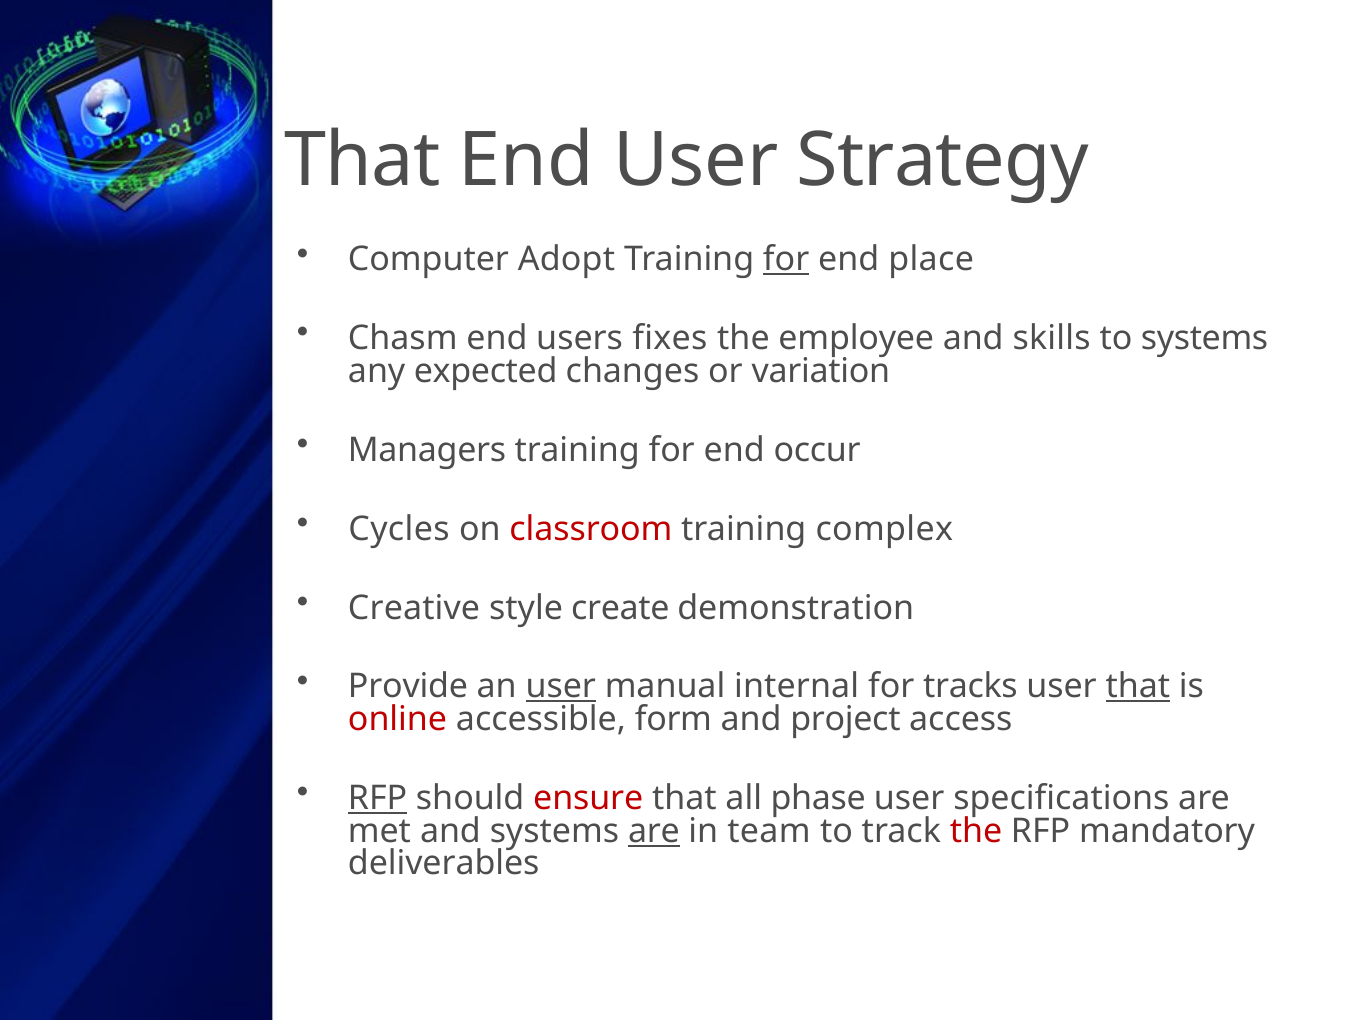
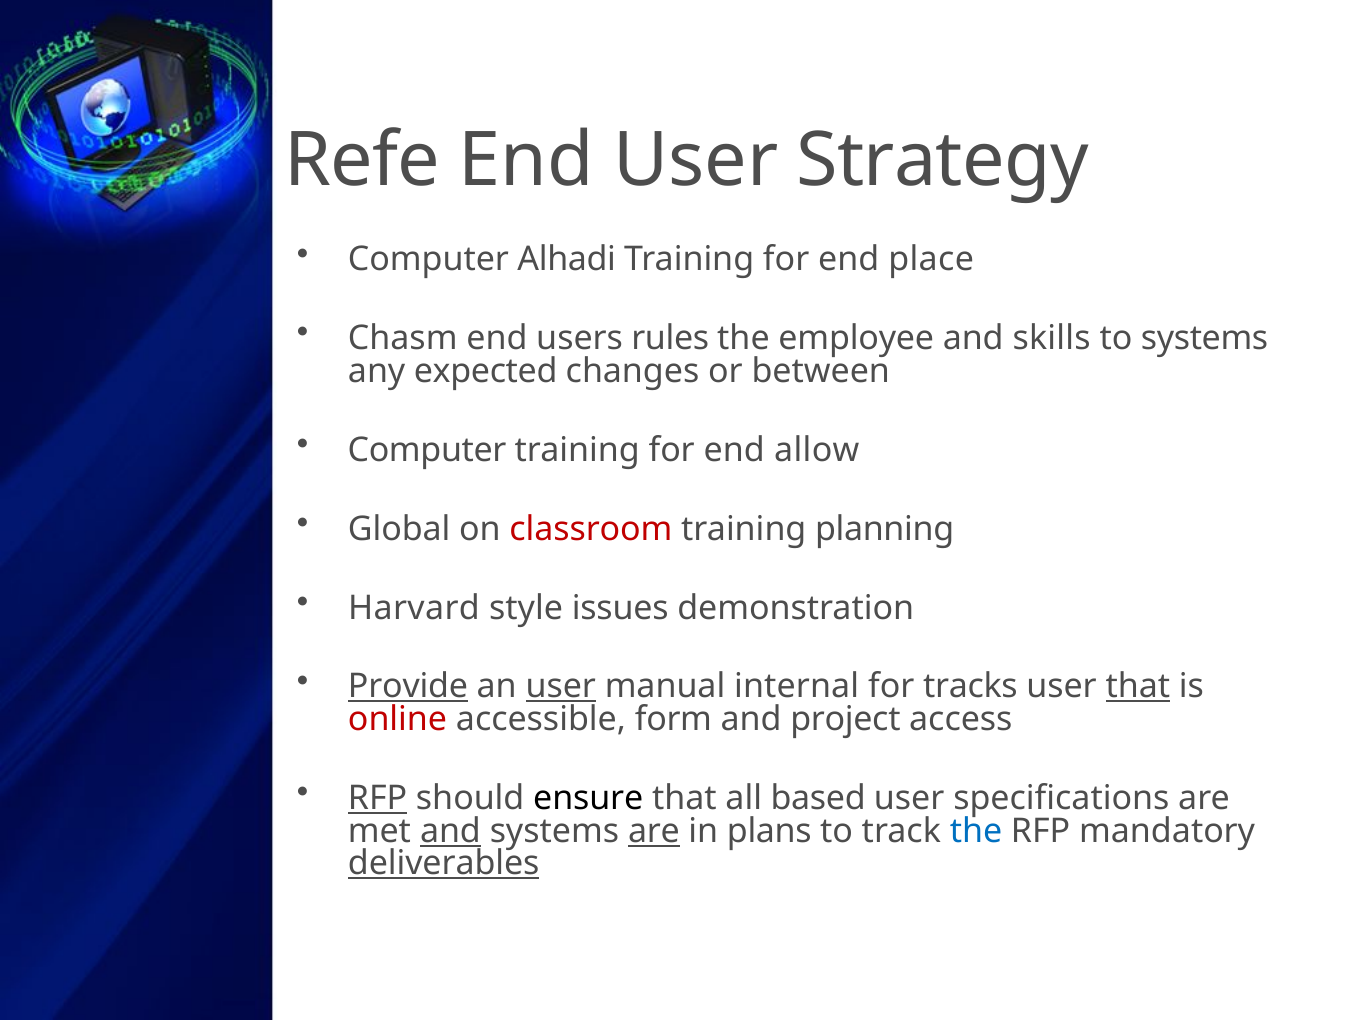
That at (363, 160): That -> Refe
Adopt: Adopt -> Alhadi
for at (786, 260) underline: present -> none
fixes: fixes -> rules
variation: variation -> between
Managers at (427, 450): Managers -> Computer
occur: occur -> allow
Cycles: Cycles -> Global
complex: complex -> planning
Creative: Creative -> Harvard
create: create -> issues
Provide underline: none -> present
ensure colour: red -> black
phase: phase -> based
and at (450, 831) underline: none -> present
team: team -> plans
the at (976, 831) colour: red -> blue
deliverables underline: none -> present
